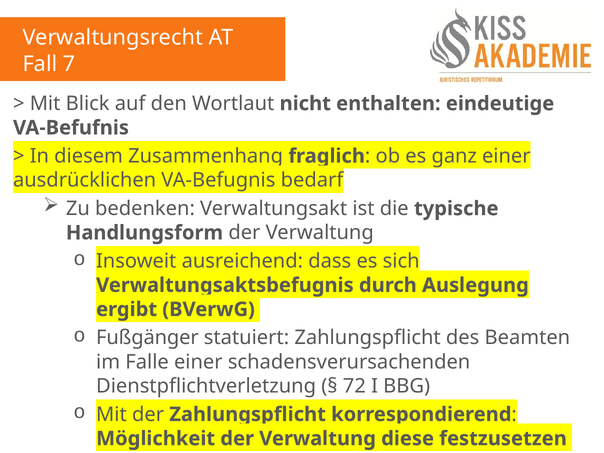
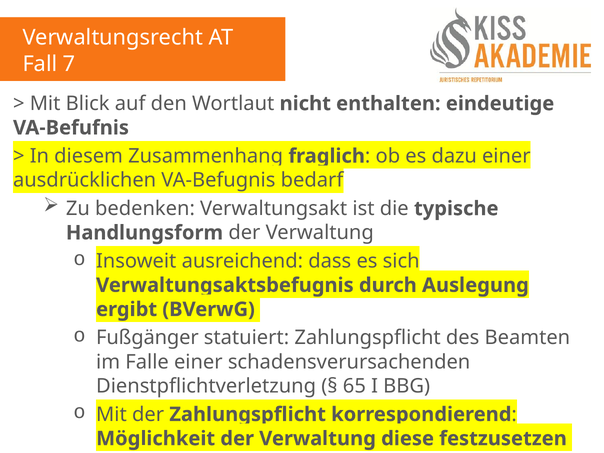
ganz: ganz -> dazu
72: 72 -> 65
